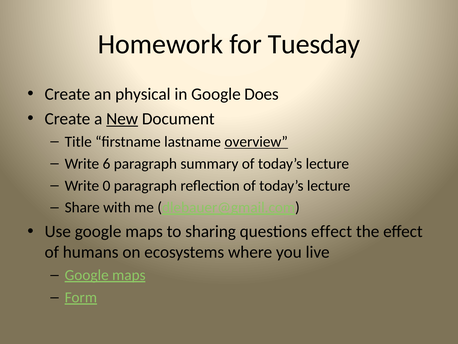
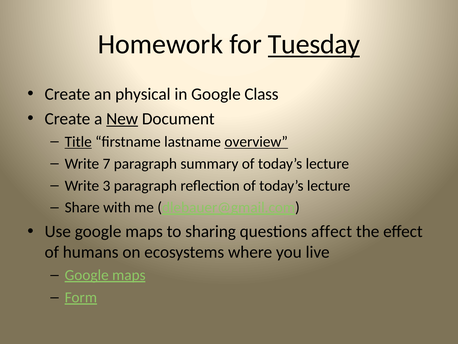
Tuesday underline: none -> present
Does: Does -> Class
Title underline: none -> present
6: 6 -> 7
0: 0 -> 3
questions effect: effect -> affect
